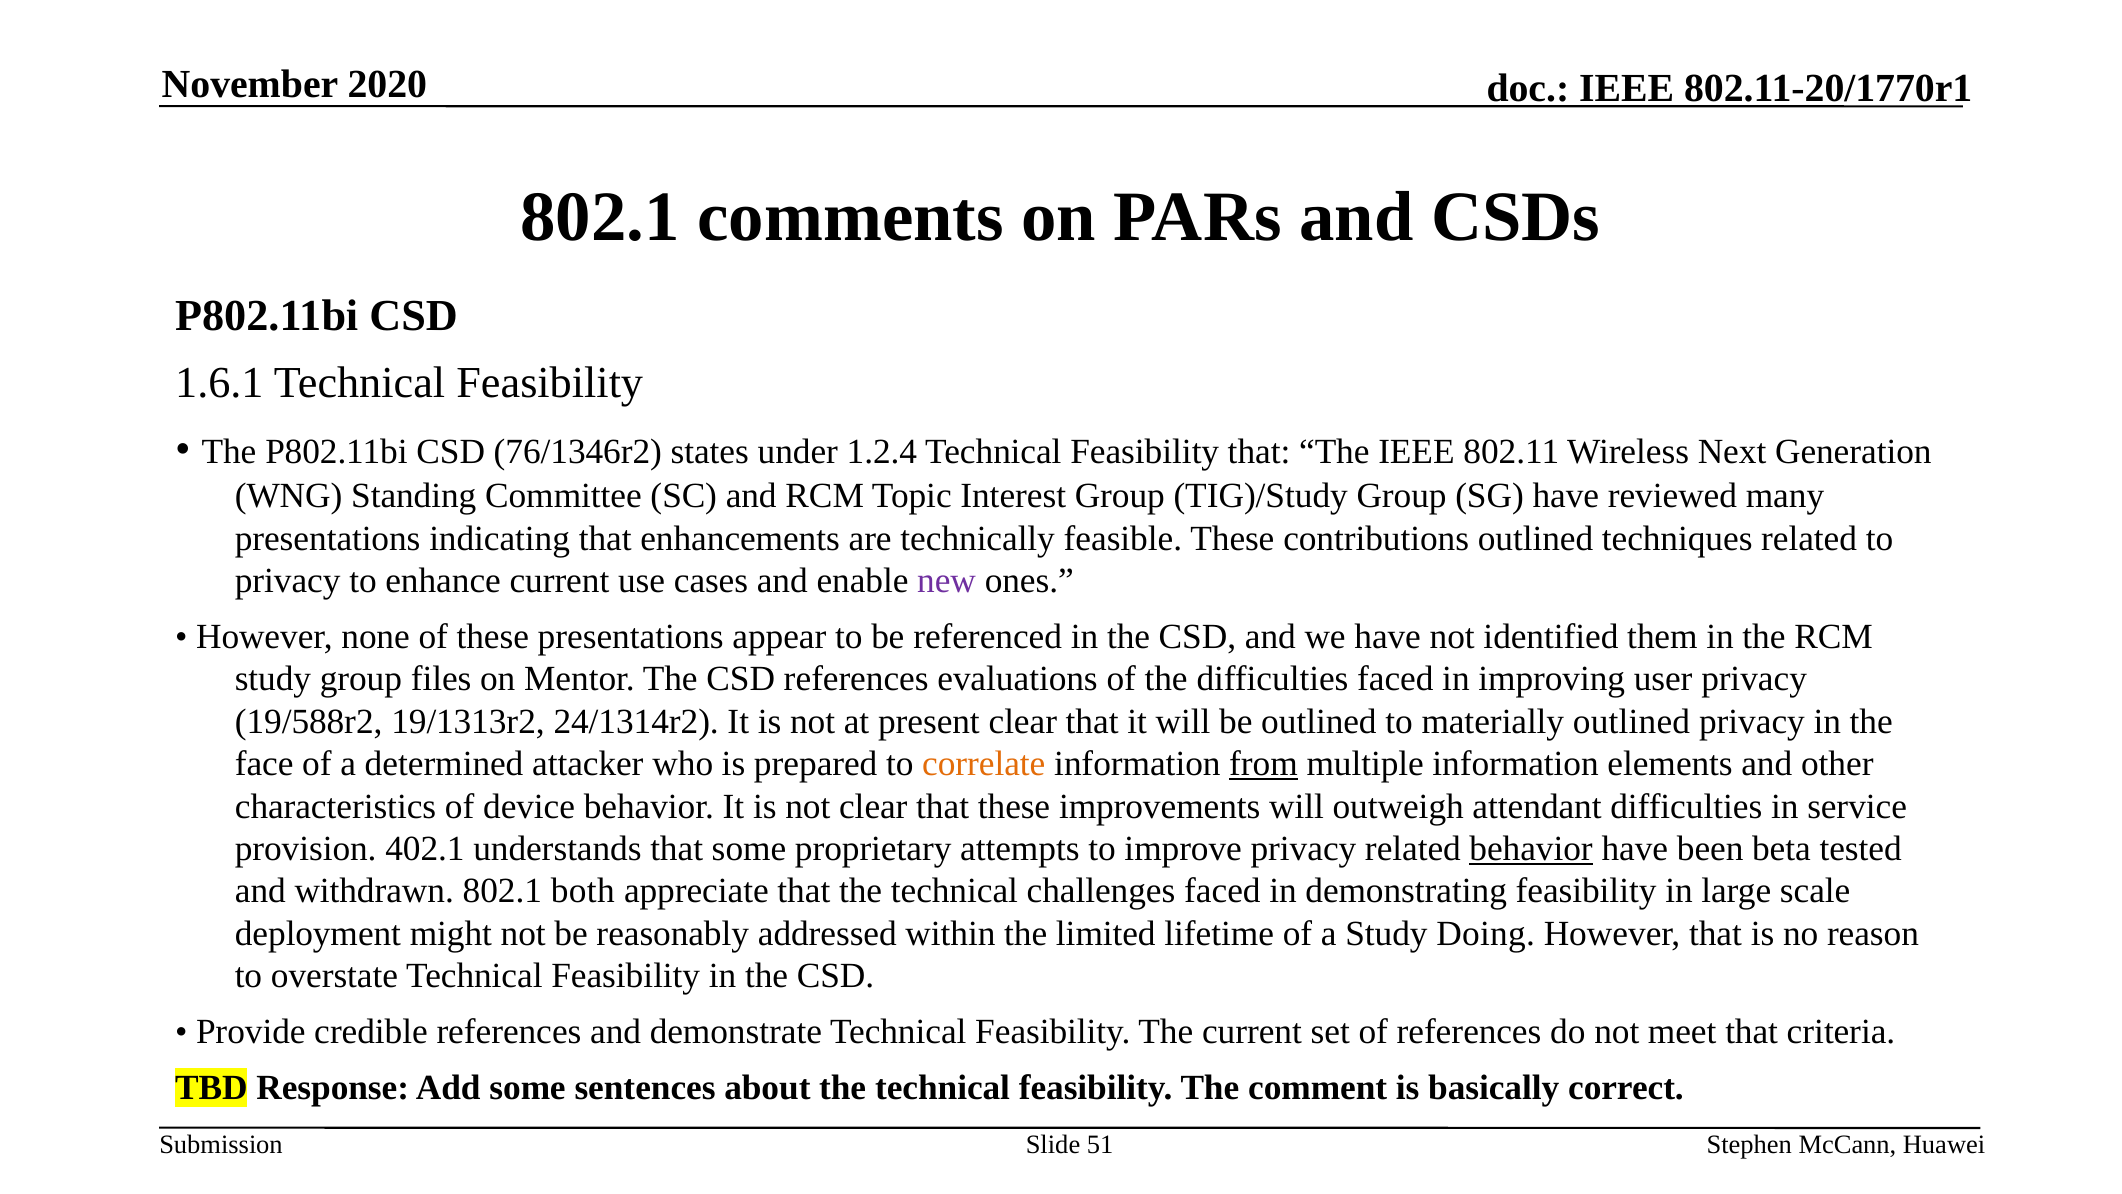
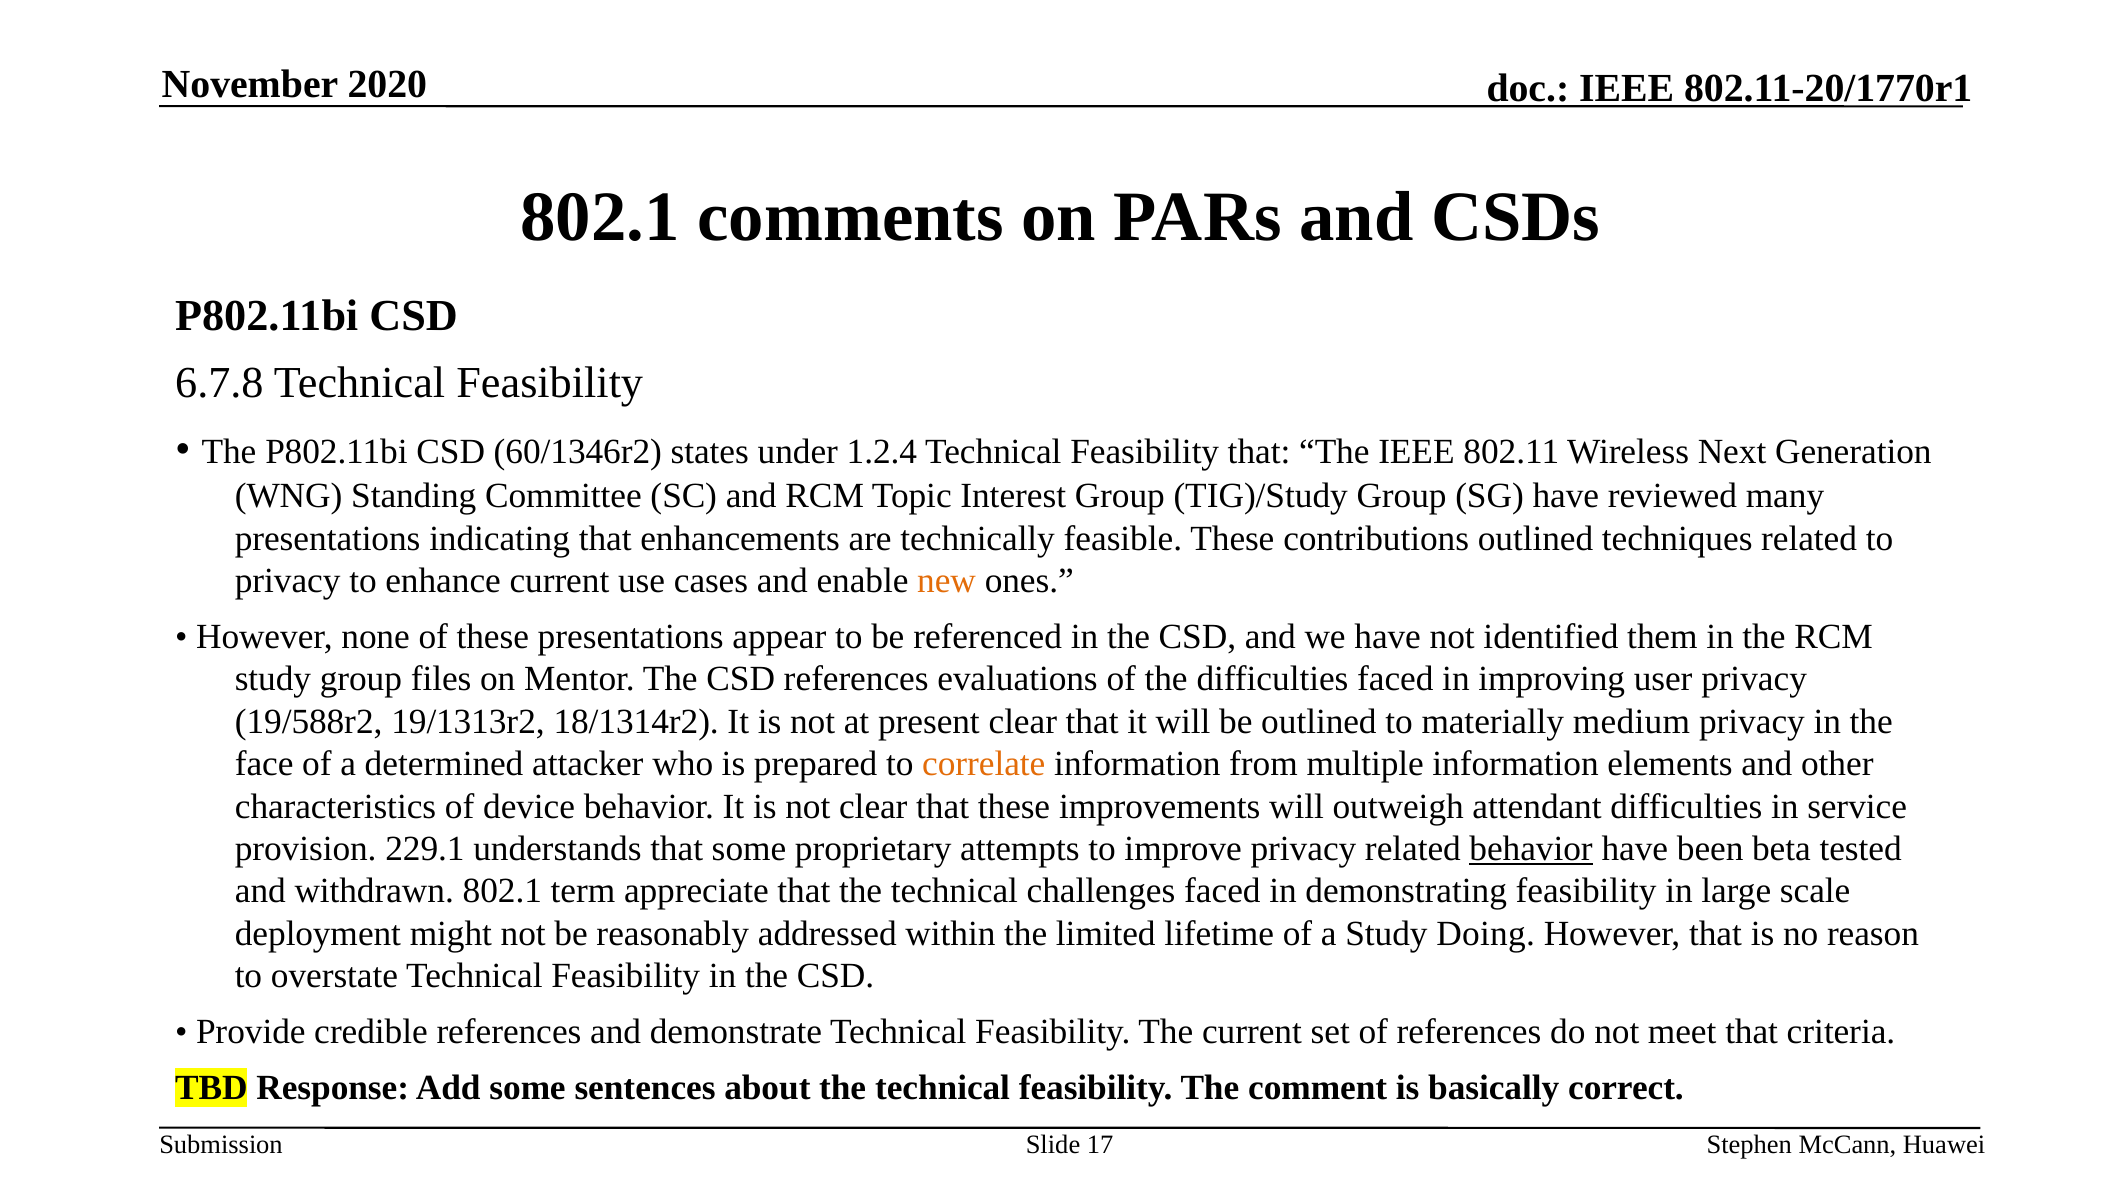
1.6.1: 1.6.1 -> 6.7.8
76/1346r2: 76/1346r2 -> 60/1346r2
new colour: purple -> orange
24/1314r2: 24/1314r2 -> 18/1314r2
materially outlined: outlined -> medium
from underline: present -> none
402.1: 402.1 -> 229.1
both: both -> term
51: 51 -> 17
